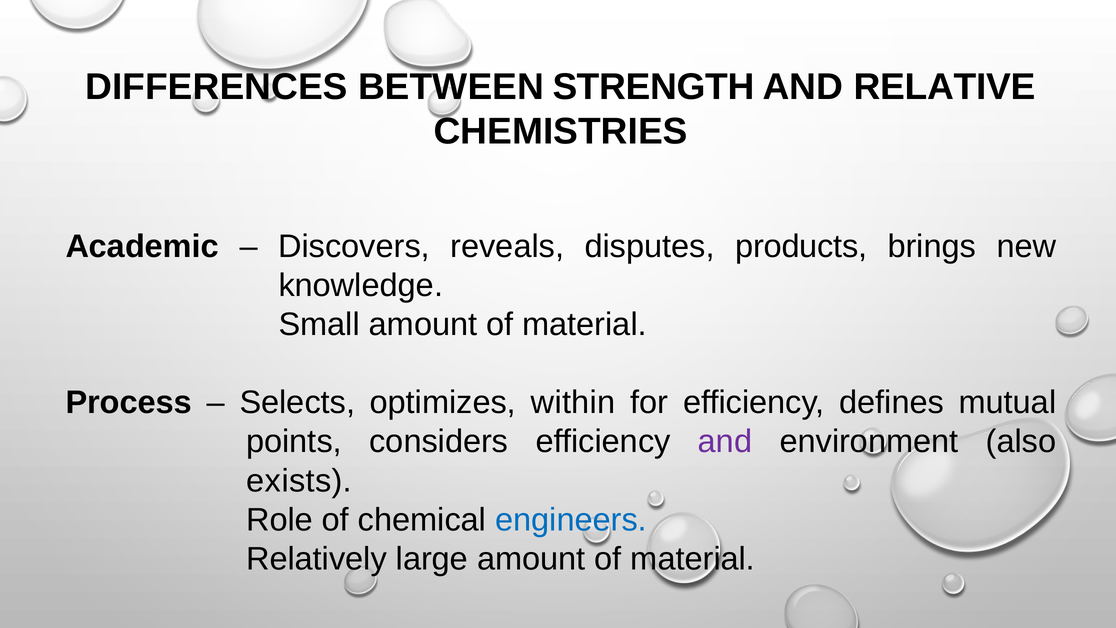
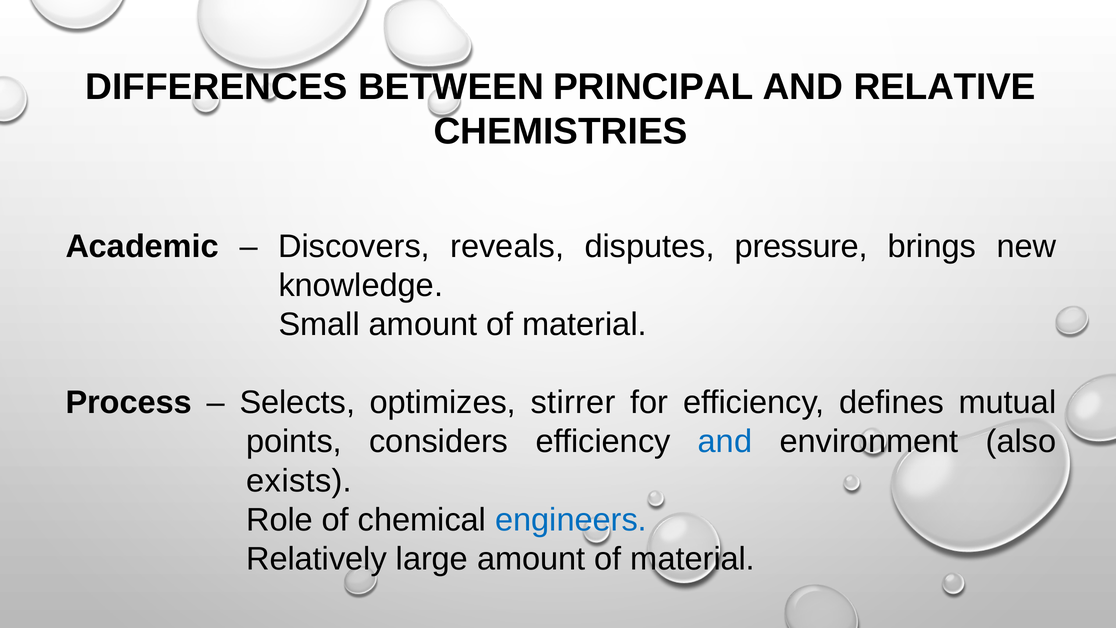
STRENGTH: STRENGTH -> PRINCIPAL
products: products -> pressure
within: within -> stirrer
and at (725, 442) colour: purple -> blue
